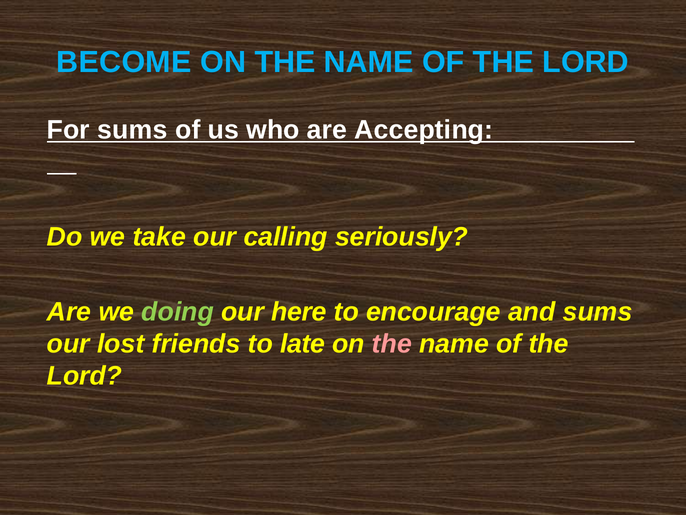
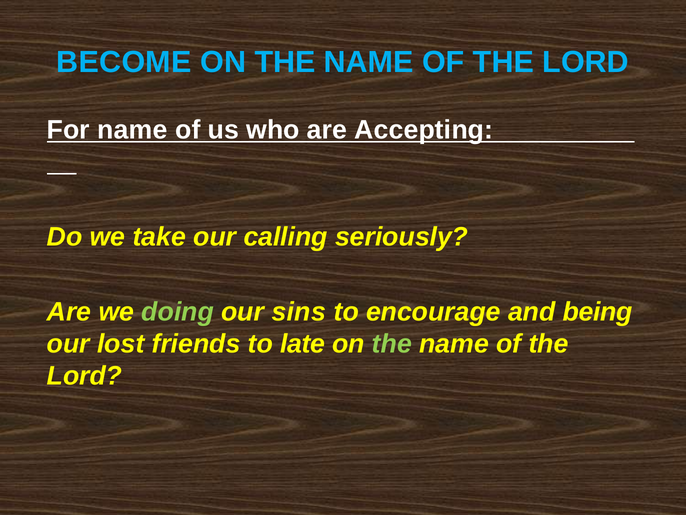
For sums: sums -> name
here: here -> sins
and sums: sums -> being
the at (392, 344) colour: pink -> light green
